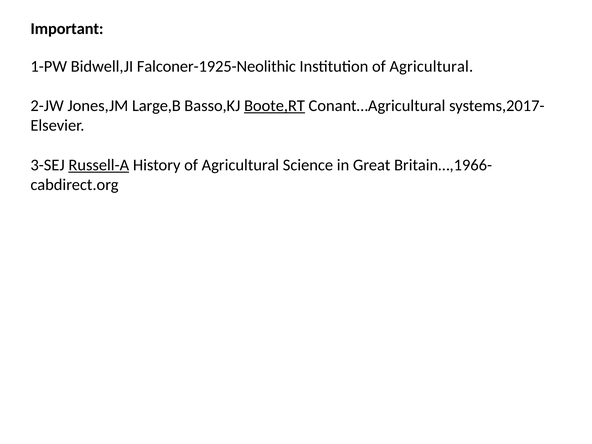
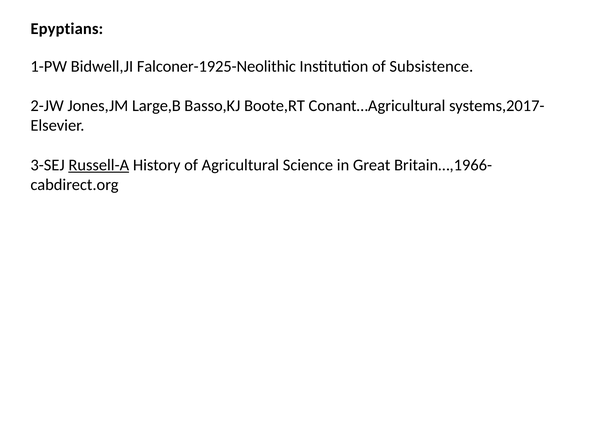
Important: Important -> Epyptians
Institution of Agricultural: Agricultural -> Subsistence
Boote,RT underline: present -> none
